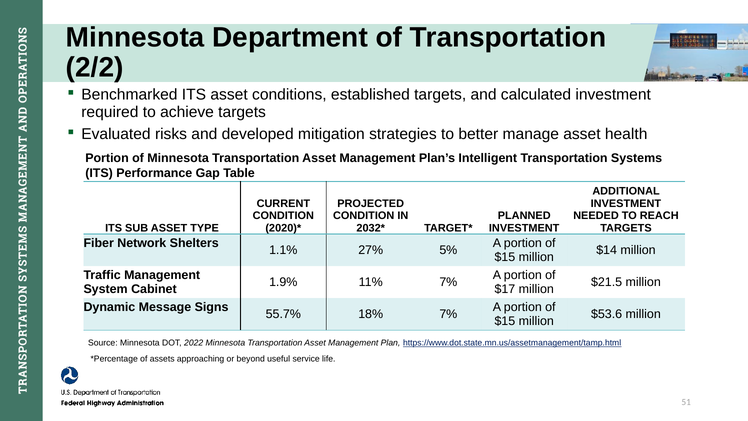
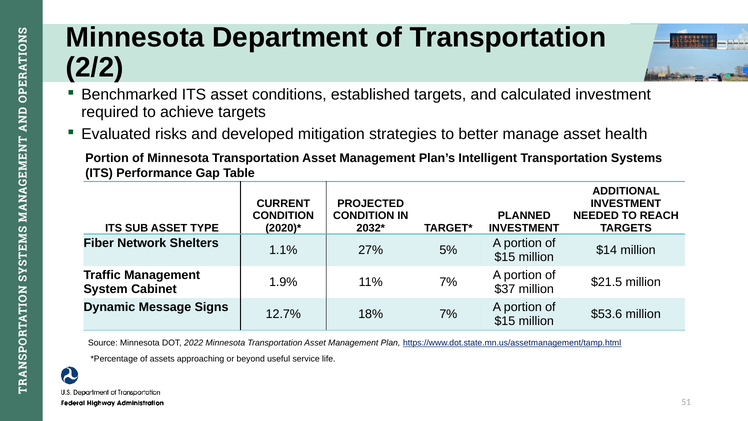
$17: $17 -> $37
55.7%: 55.7% -> 12.7%
